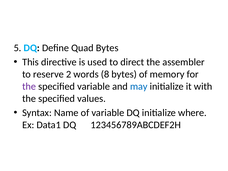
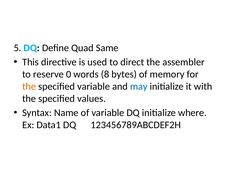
Quad Bytes: Bytes -> Same
2: 2 -> 0
the at (29, 86) colour: purple -> orange
